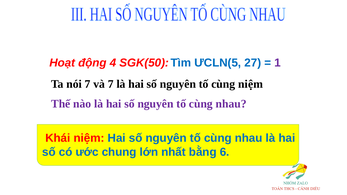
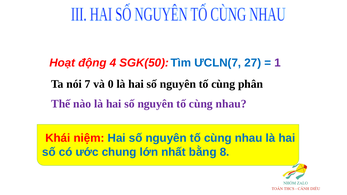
ƯCLN(5: ƯCLN(5 -> ƯCLN(7
và 7: 7 -> 0
cùng niệm: niệm -> phân
6: 6 -> 8
